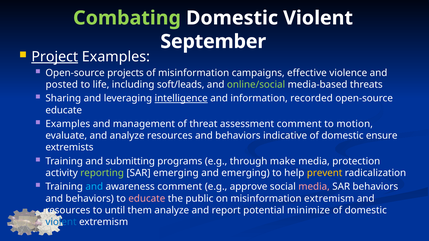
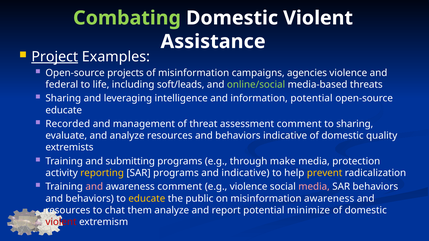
September: September -> Assistance
effective: effective -> agencies
posted: posted -> federal
intelligence underline: present -> none
information recorded: recorded -> potential
Examples at (68, 124): Examples -> Recorded
to motion: motion -> sharing
ensure: ensure -> quality
reporting colour: light green -> yellow
SAR emerging: emerging -> programs
and emerging: emerging -> indicative
and at (94, 187) colour: light blue -> pink
e.g approve: approve -> violence
educate at (147, 199) colour: pink -> yellow
misinformation extremism: extremism -> awareness
until: until -> chat
violent at (61, 222) colour: blue -> red
